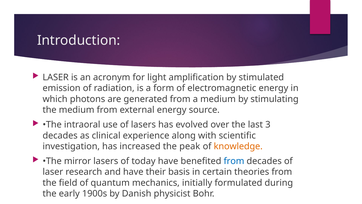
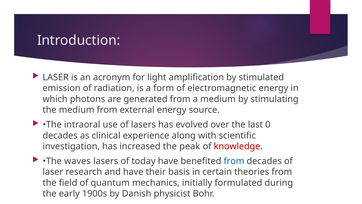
3: 3 -> 0
knowledge colour: orange -> red
mirror: mirror -> waves
